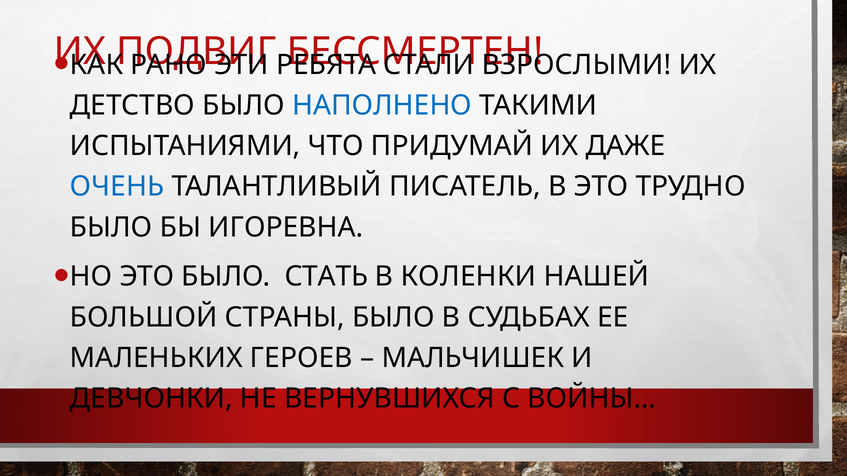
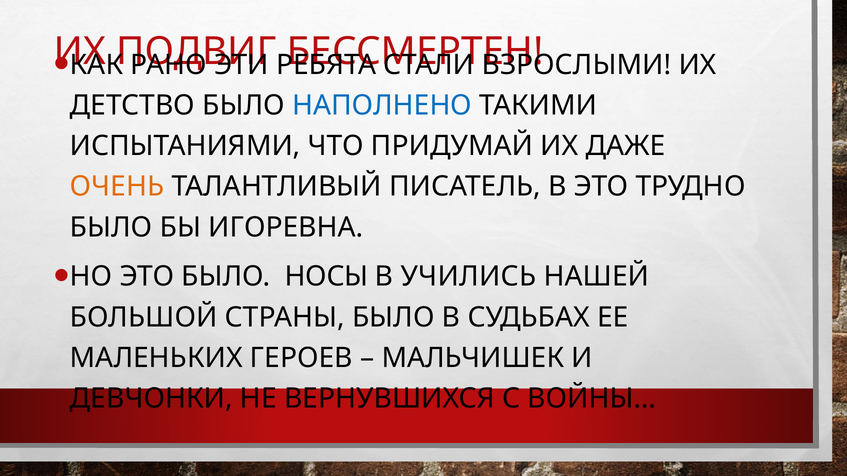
ОЧЕНЬ colour: blue -> orange
СТАТЬ: СТАТЬ -> НОСЫ
КОЛЕНКИ: КОЛЕНКИ -> УЧИЛИСЬ
